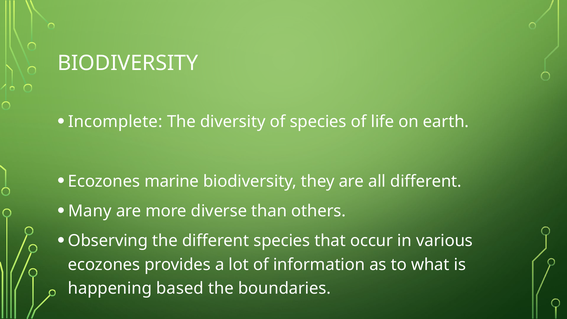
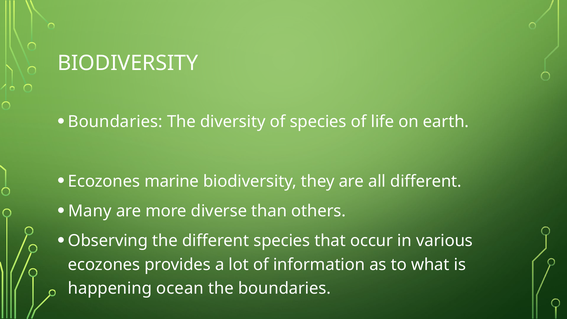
Incomplete at (115, 122): Incomplete -> Boundaries
based: based -> ocean
